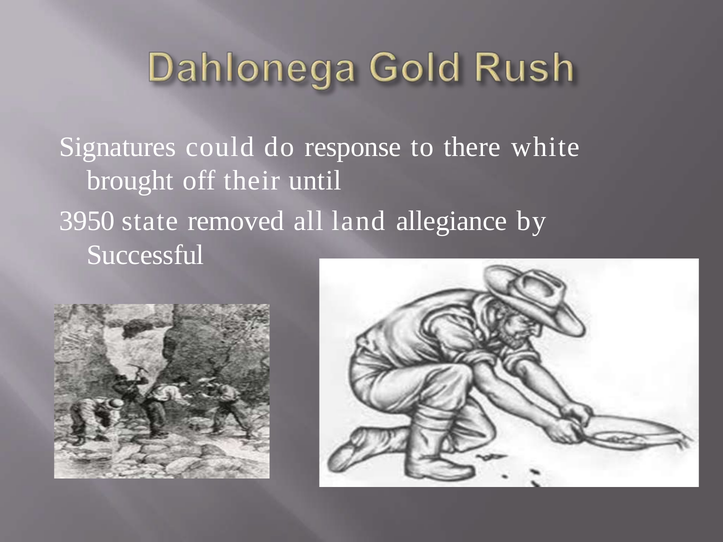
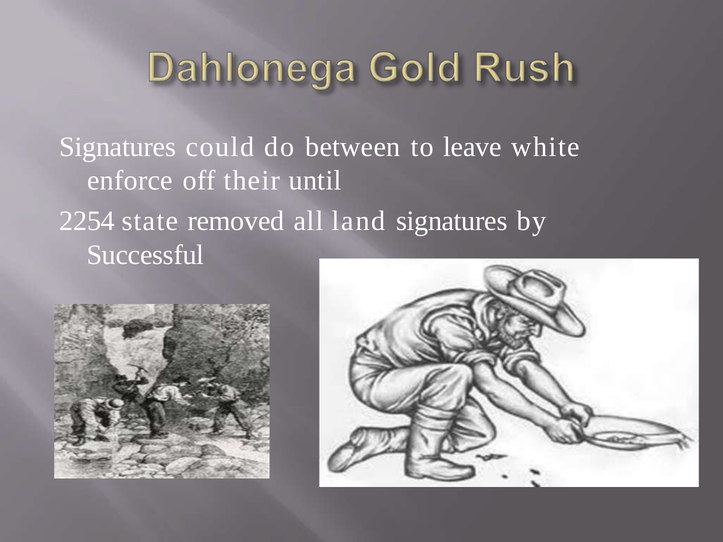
response: response -> between
there: there -> leave
brought: brought -> enforce
3950: 3950 -> 2254
land allegiance: allegiance -> signatures
